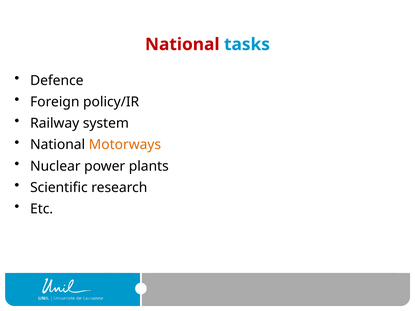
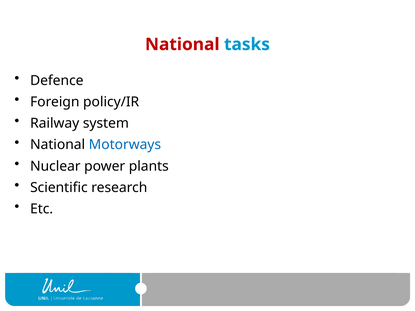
Motorways colour: orange -> blue
